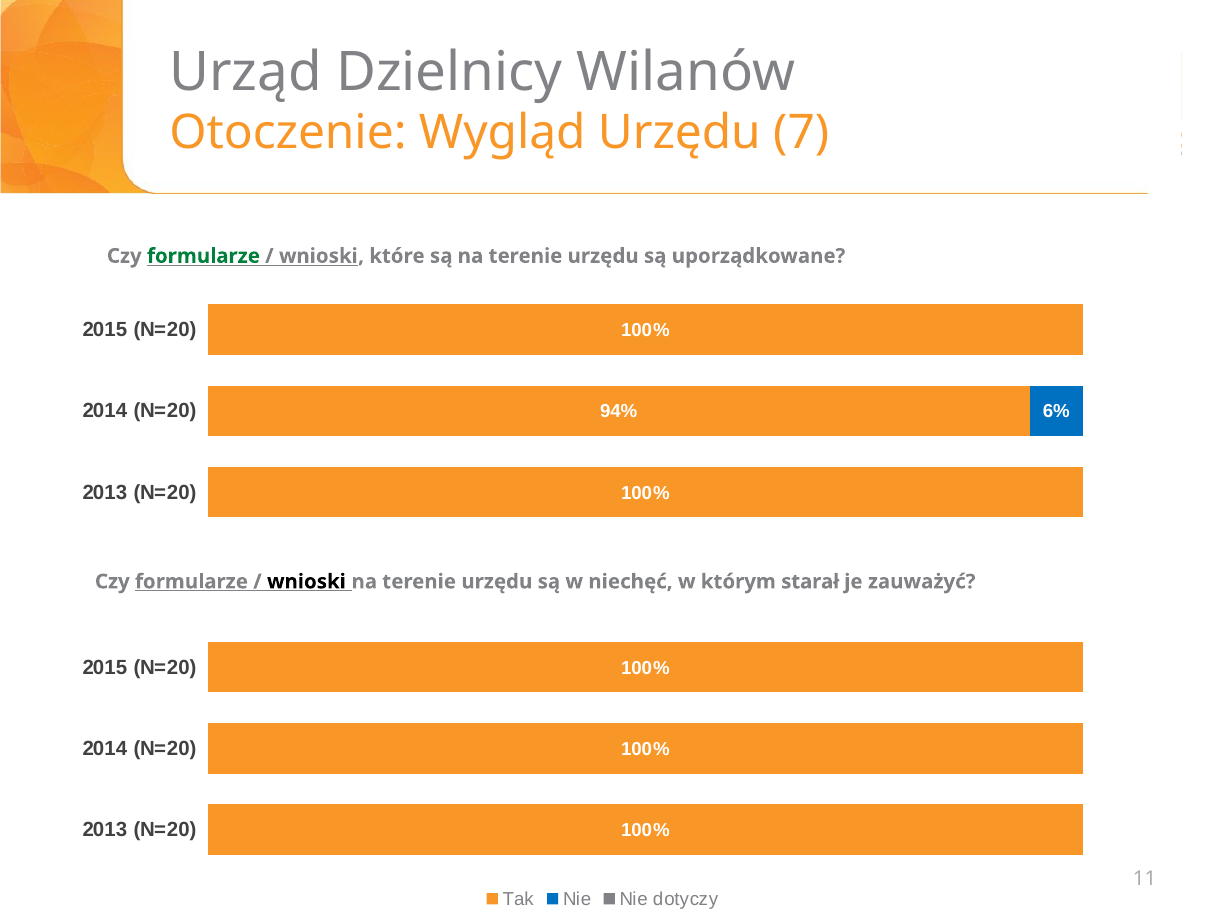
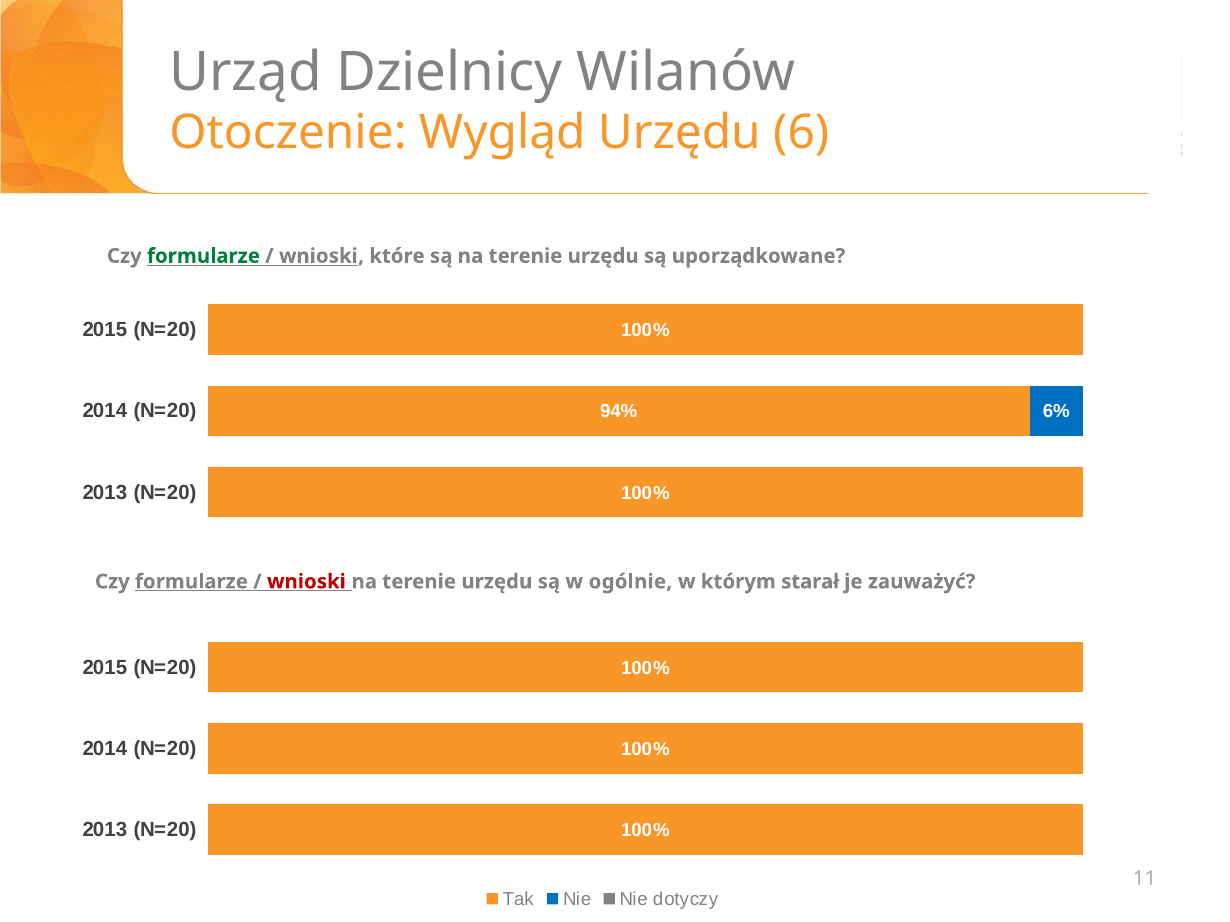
7: 7 -> 6
wnioski at (306, 582) colour: black -> red
niechęć: niechęć -> ogólnie
